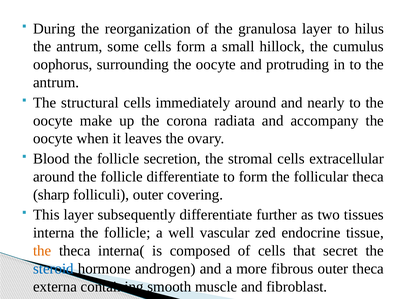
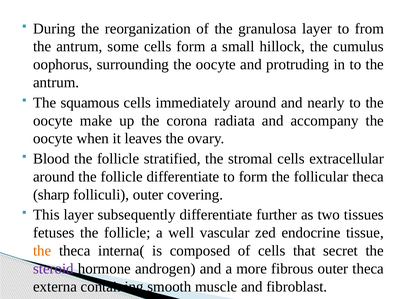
hilus: hilus -> from
structural: structural -> squamous
secretion: secretion -> stratified
interna: interna -> fetuses
steroid colour: blue -> purple
